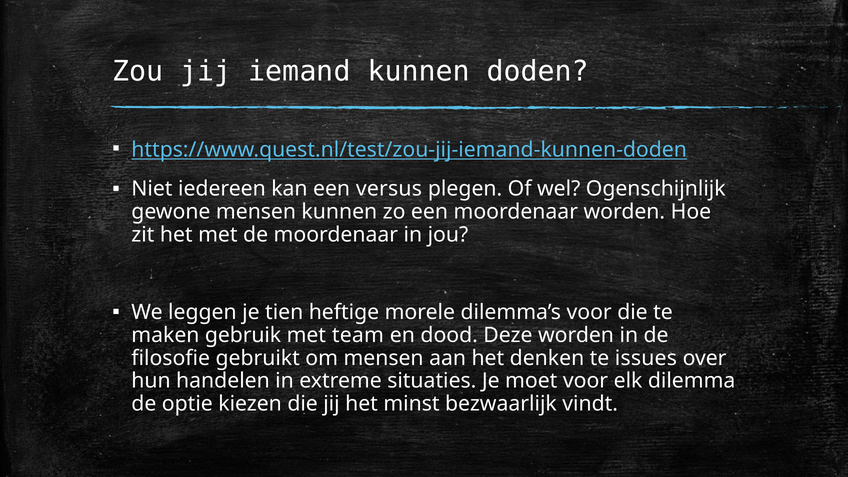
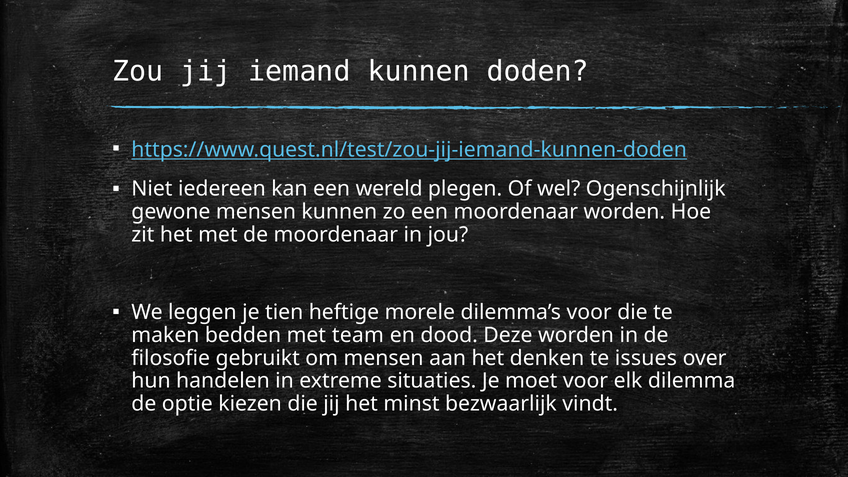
versus: versus -> wereld
gebruik: gebruik -> bedden
